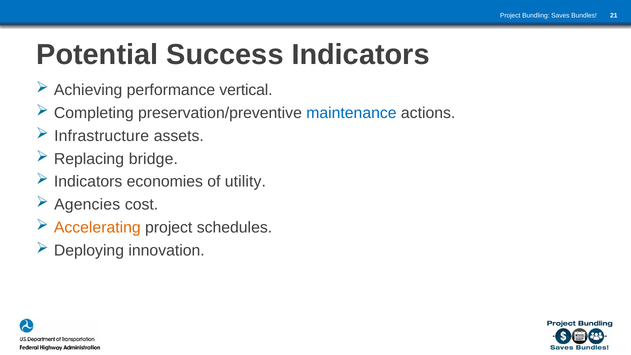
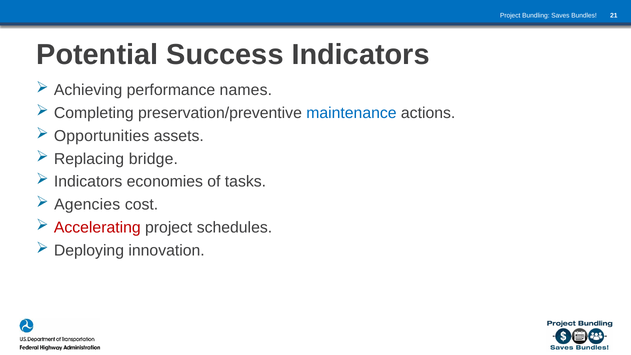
vertical: vertical -> names
Infrastructure: Infrastructure -> Opportunities
utility: utility -> tasks
Accelerating colour: orange -> red
